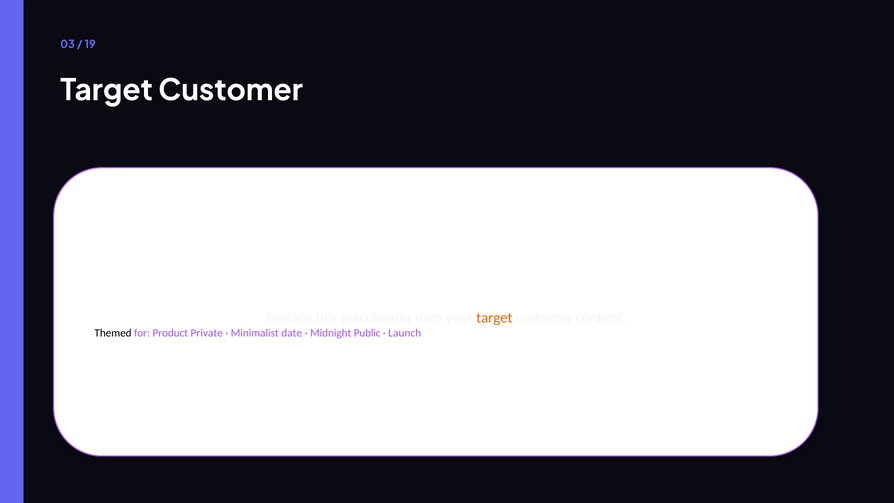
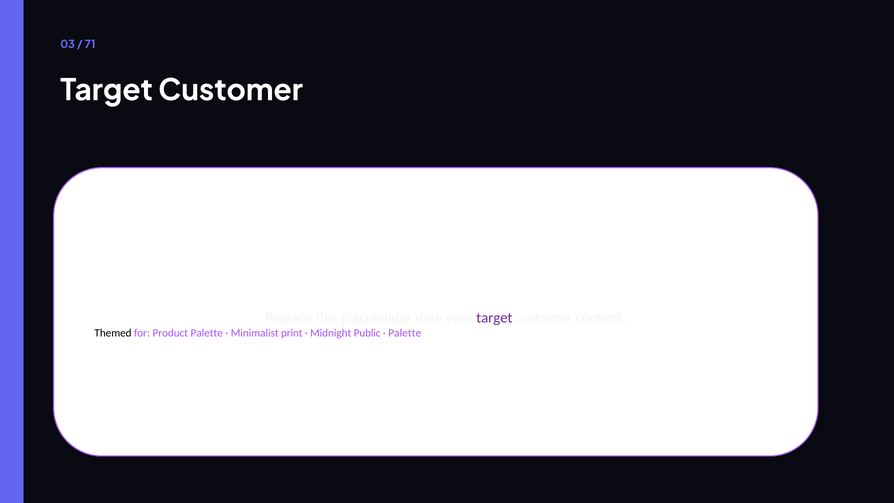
19: 19 -> 71
target at (494, 318) colour: orange -> purple
Product Private: Private -> Palette
Minimalist date: date -> print
Launch at (405, 333): Launch -> Palette
